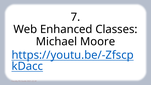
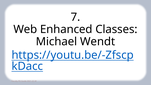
Moore: Moore -> Wendt
